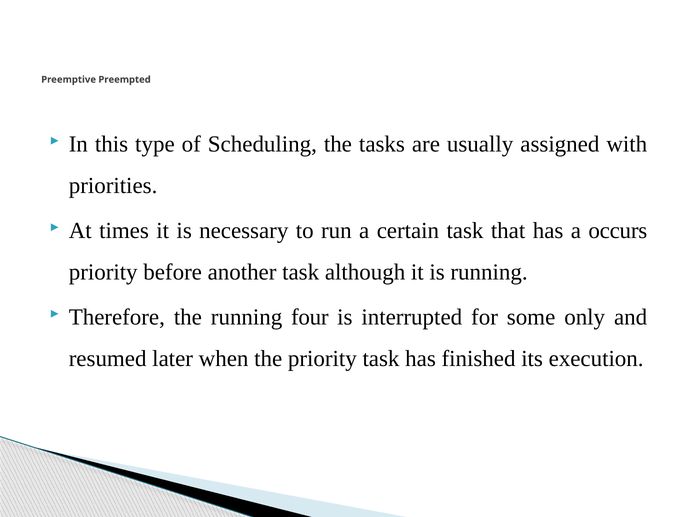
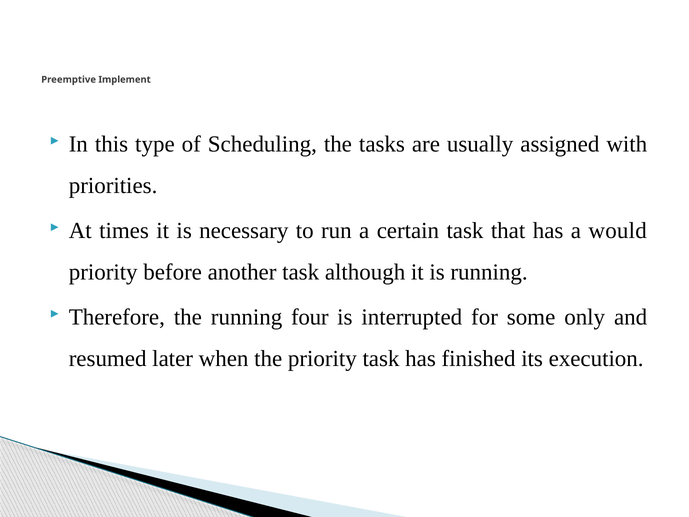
Preempted: Preempted -> Implement
occurs: occurs -> would
